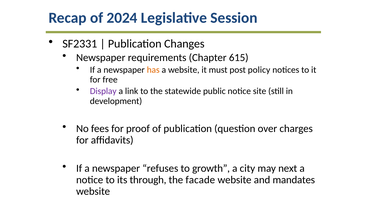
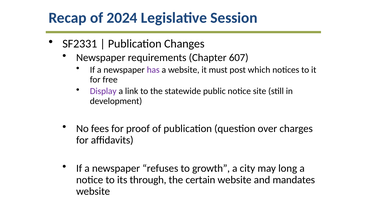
615: 615 -> 607
has colour: orange -> purple
policy: policy -> which
next: next -> long
facade: facade -> certain
